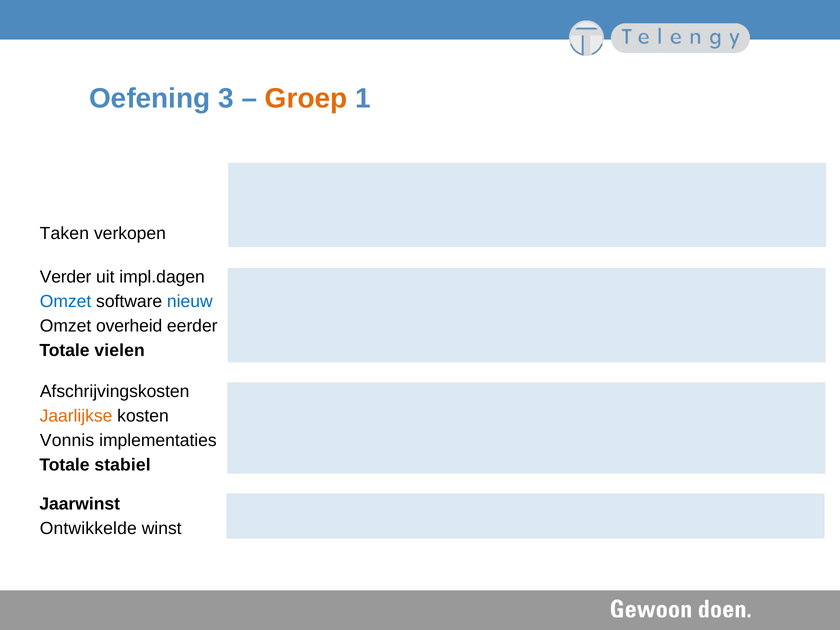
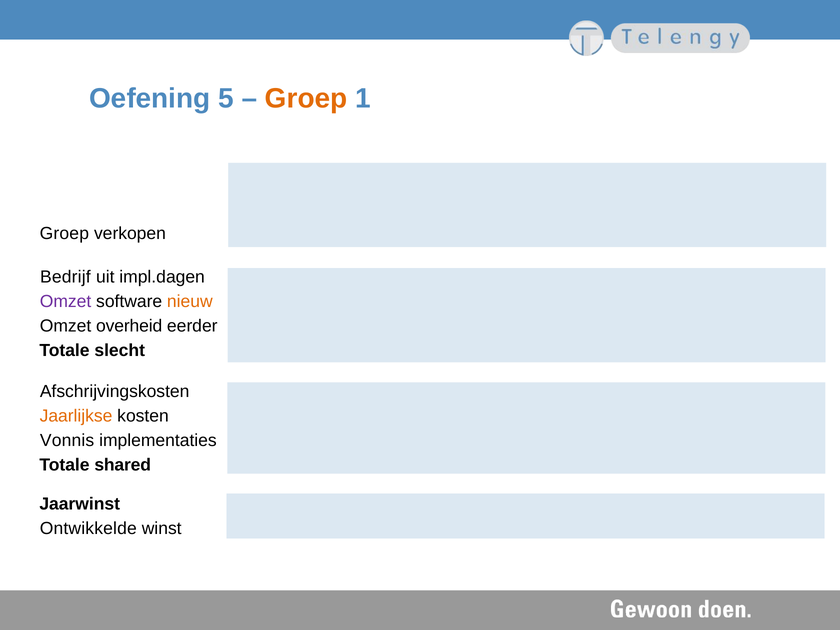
3: 3 -> 5
Taken at (64, 233): Taken -> Groep
Verder: Verder -> Bedrijf
Omzet at (66, 302) colour: blue -> purple
nieuw colour: blue -> orange
vielen: vielen -> slecht
stabiel: stabiel -> shared
